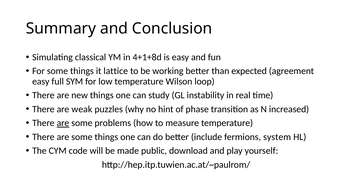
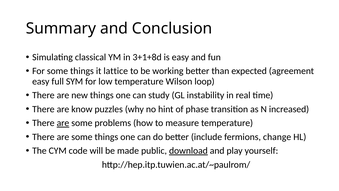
4+1+8d: 4+1+8d -> 3+1+8d
weak: weak -> know
system: system -> change
download underline: none -> present
